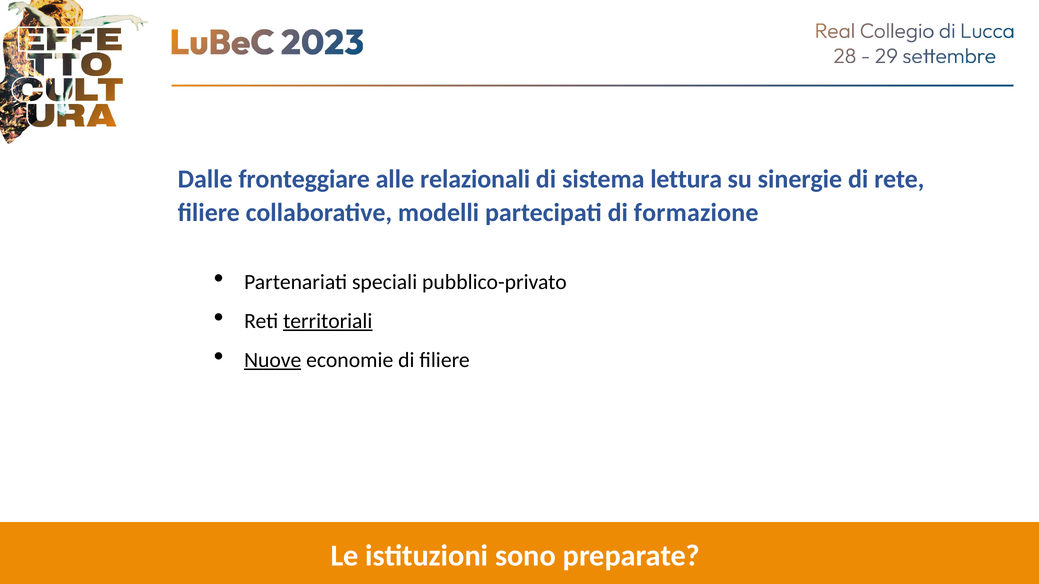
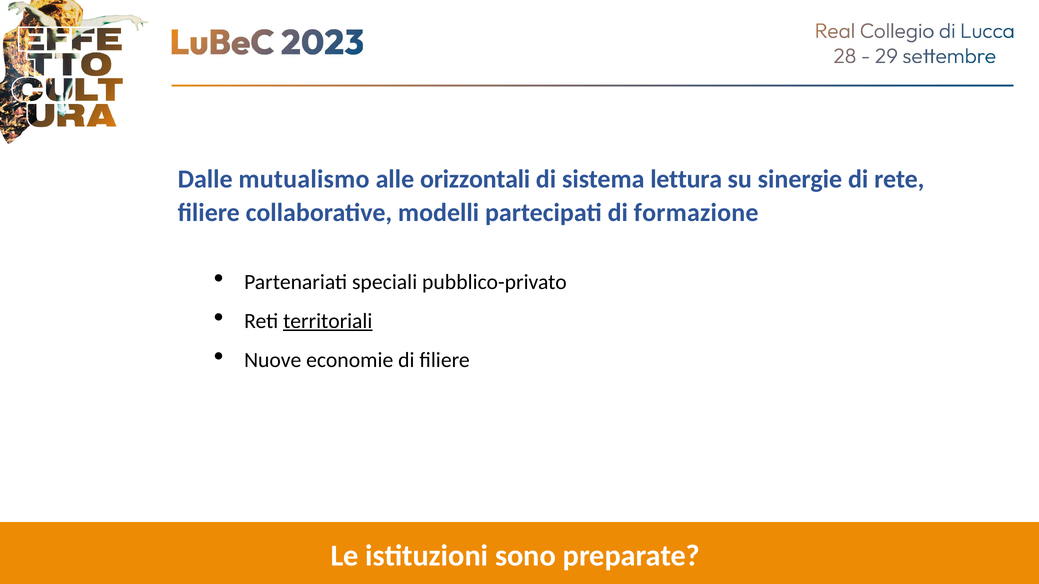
fronteggiare: fronteggiare -> mutualismo
relazionali: relazionali -> orizzontali
Nuove underline: present -> none
